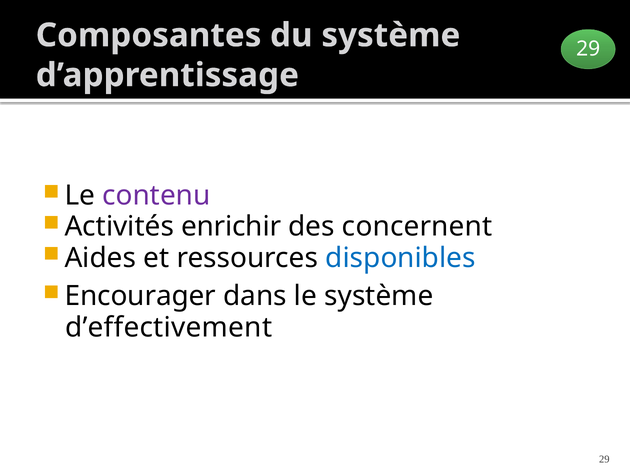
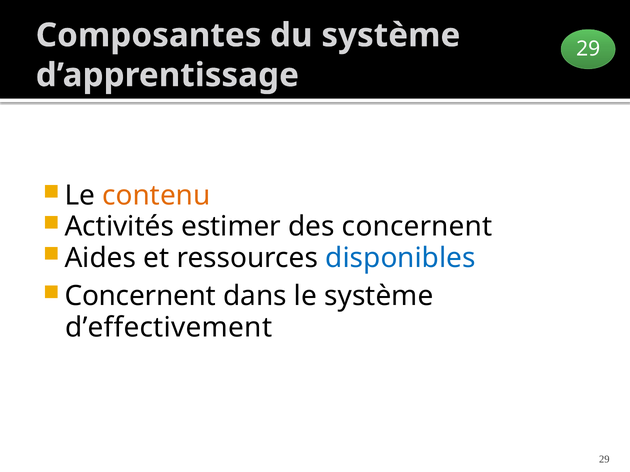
contenu colour: purple -> orange
enrichir: enrichir -> estimer
Encourager at (140, 296): Encourager -> Concernent
